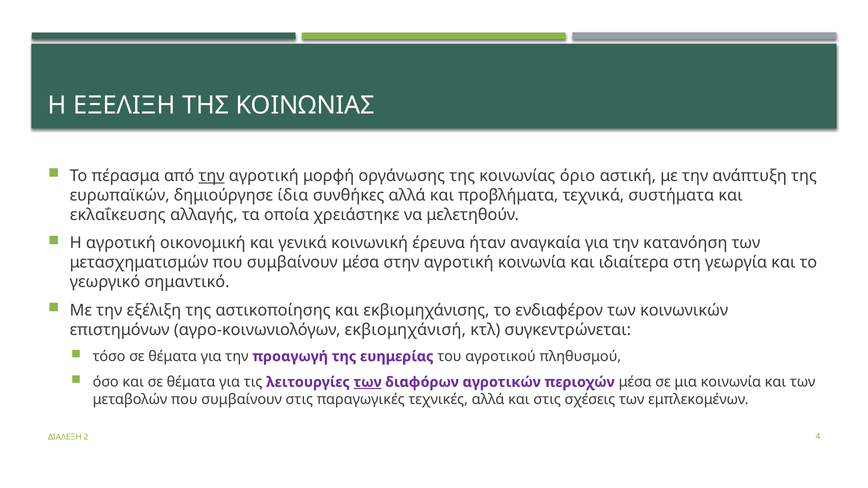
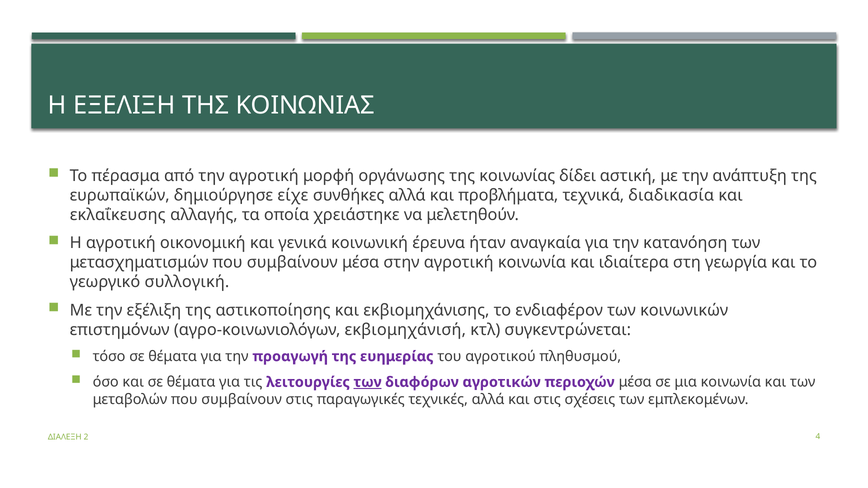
την at (212, 176) underline: present -> none
όριο: όριο -> δίδει
ίδια: ίδια -> είχε
συστήματα: συστήματα -> διαδικασία
σημαντικό: σημαντικό -> συλλογική
